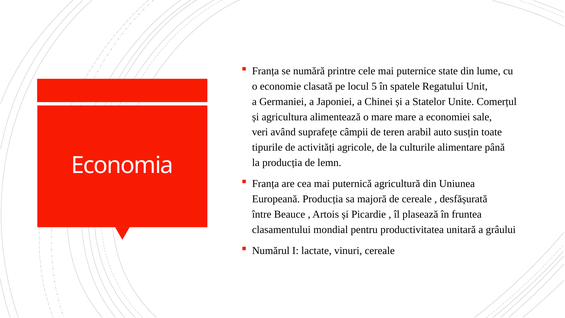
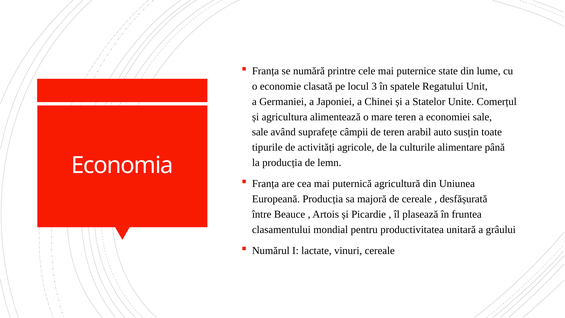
5: 5 -> 3
mare mare: mare -> teren
veri at (260, 132): veri -> sale
